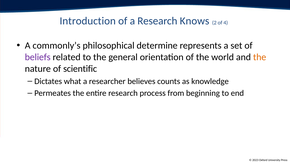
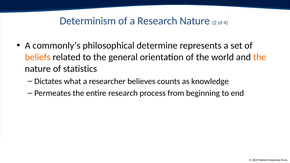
Introduction: Introduction -> Determinism
Research Knows: Knows -> Nature
beliefs colour: purple -> orange
scientific: scientific -> statistics
